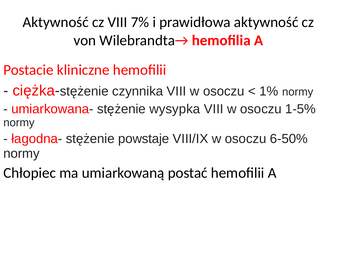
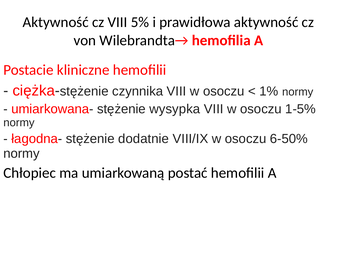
7%: 7% -> 5%
powstaje: powstaje -> dodatnie
